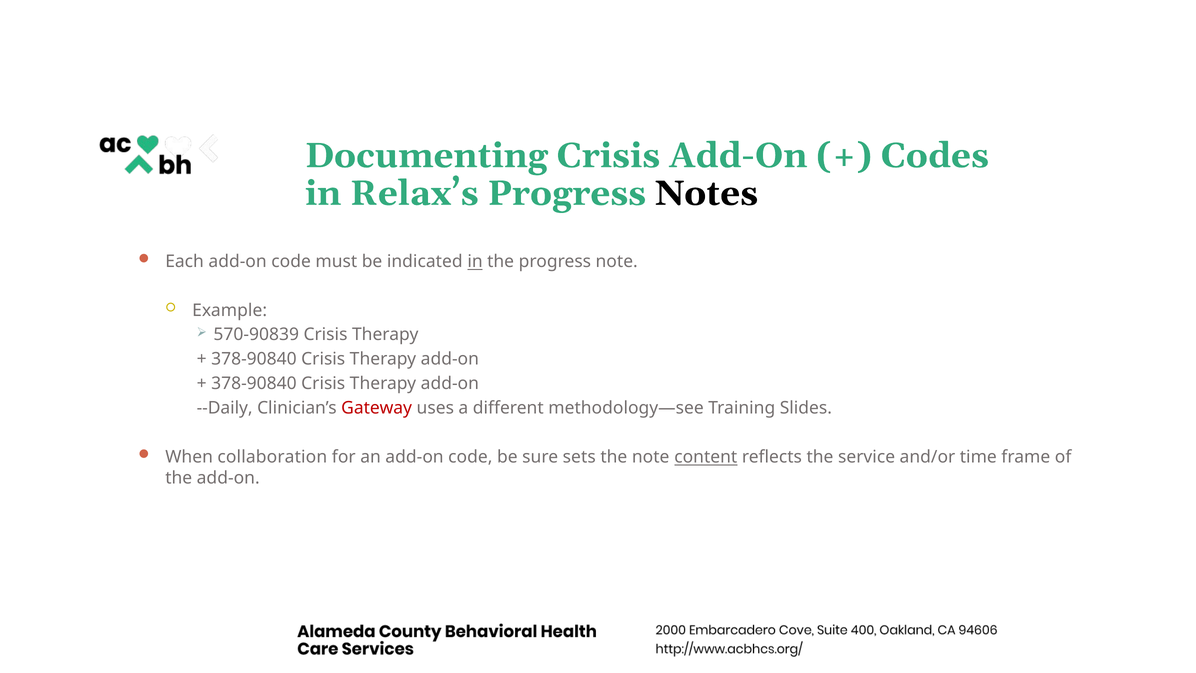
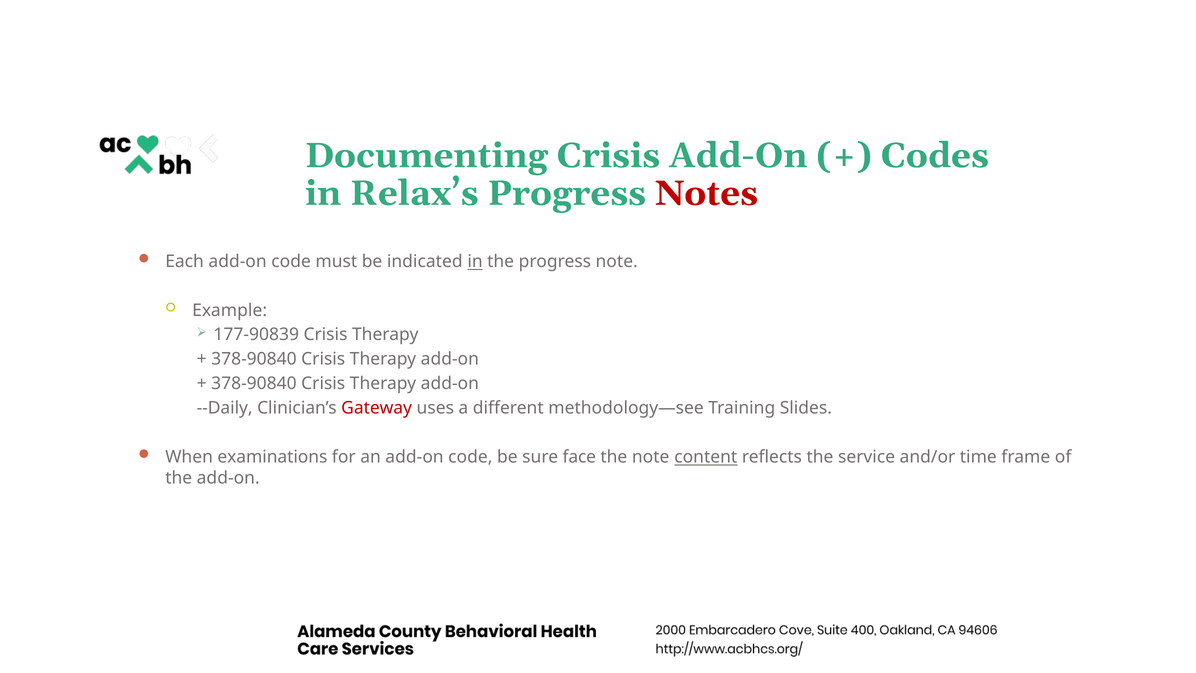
Notes colour: black -> red
570-90839: 570-90839 -> 177-90839
collaboration: collaboration -> examinations
sets: sets -> face
